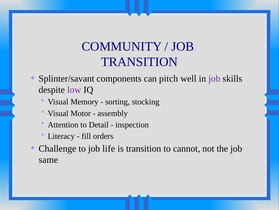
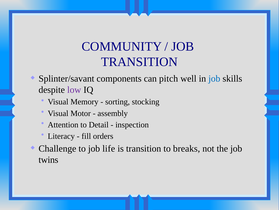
job at (214, 78) colour: purple -> blue
cannot: cannot -> breaks
same: same -> twins
